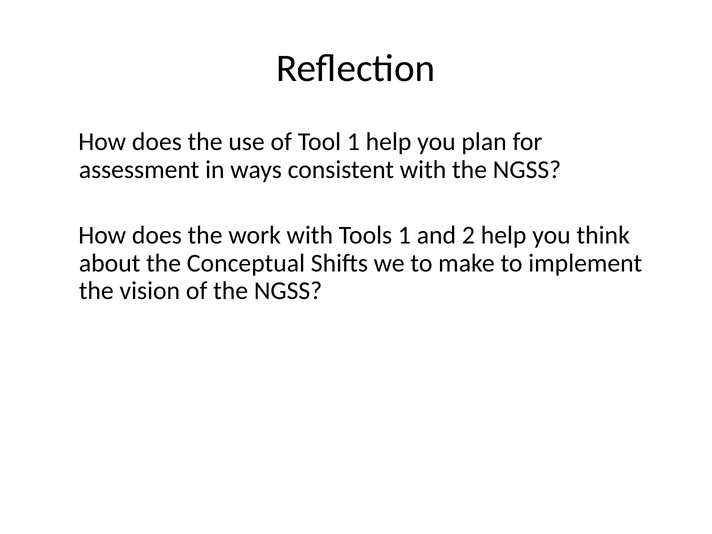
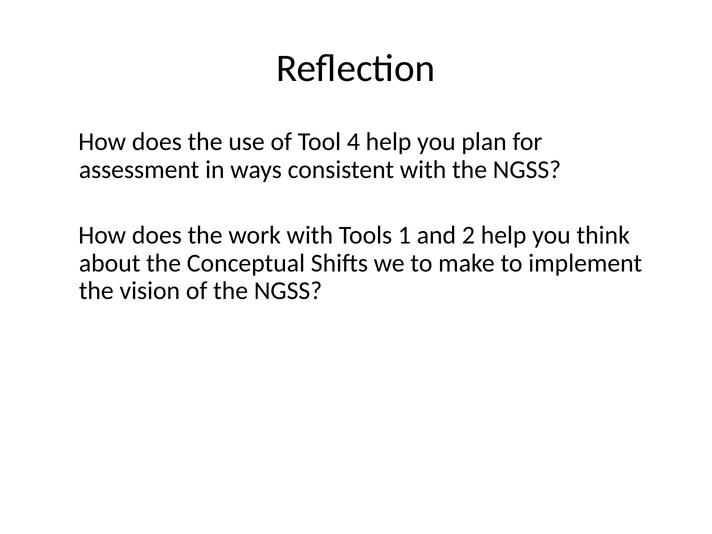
Tool 1: 1 -> 4
